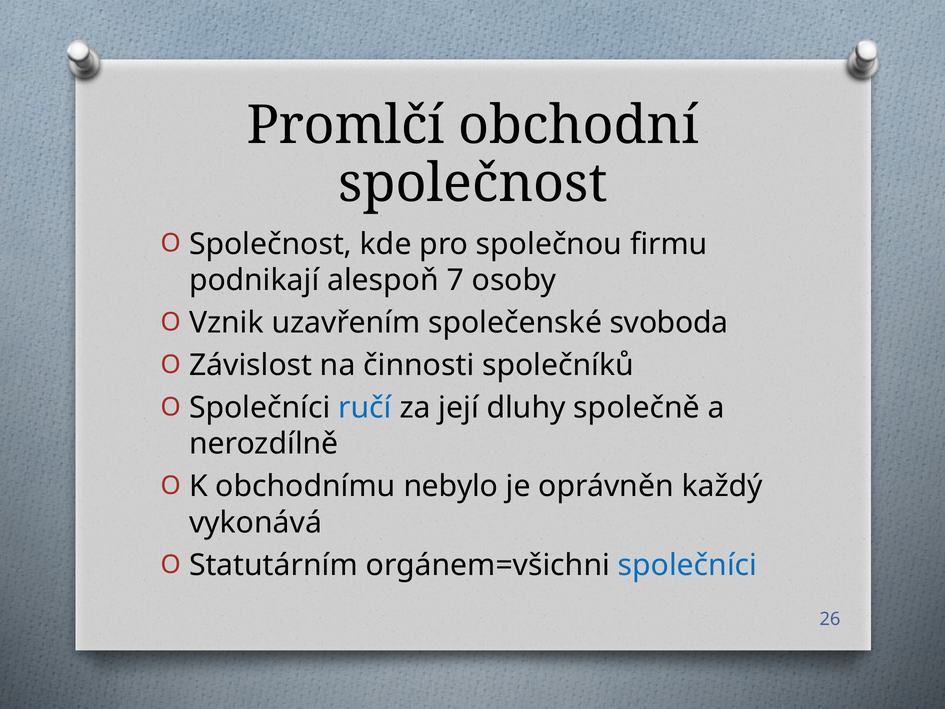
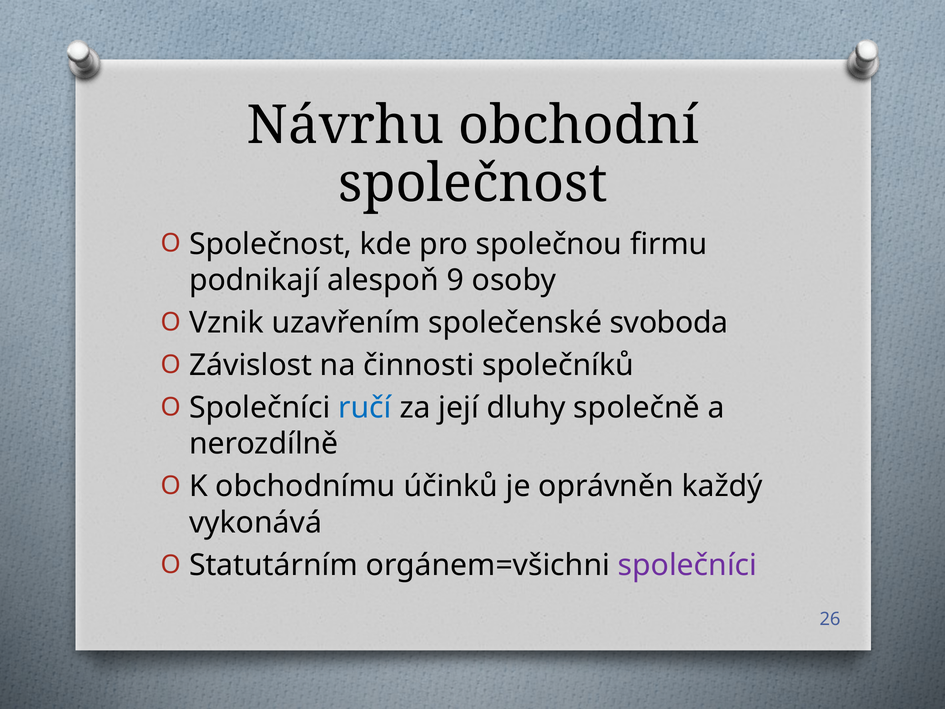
Promlčí: Promlčí -> Návrhu
7: 7 -> 9
nebylo: nebylo -> účinků
společníci at (687, 565) colour: blue -> purple
